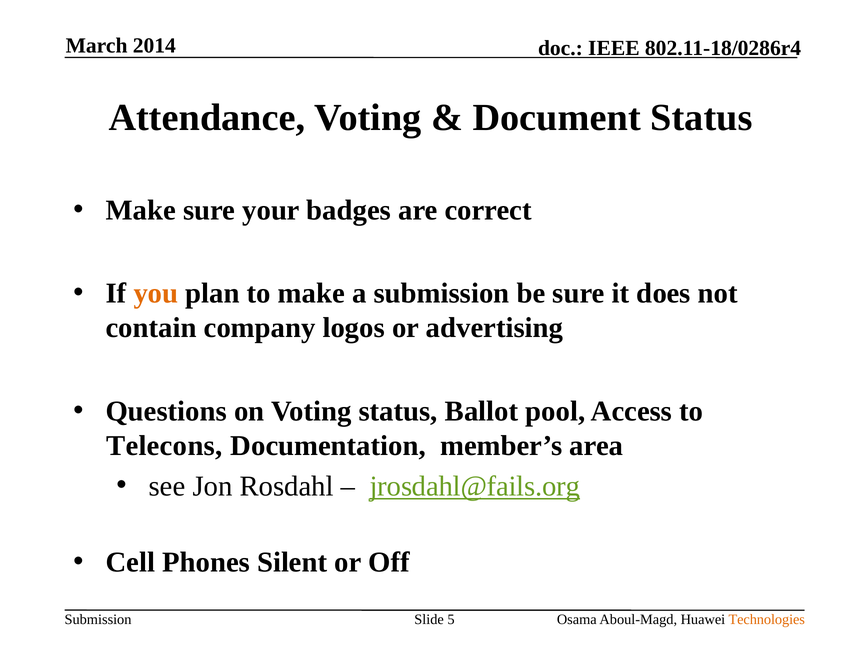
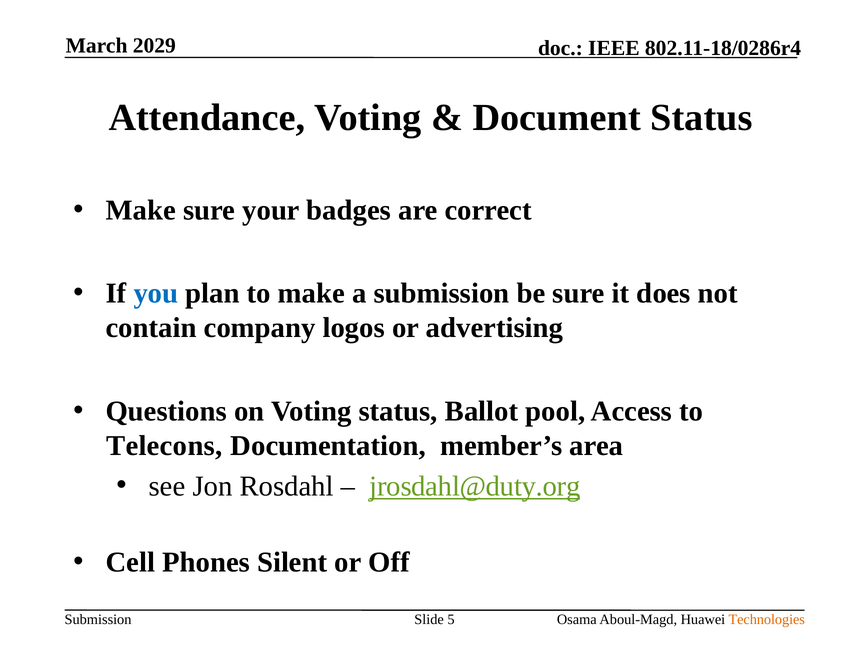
2014: 2014 -> 2029
you colour: orange -> blue
jrosdahl@fails.org: jrosdahl@fails.org -> jrosdahl@duty.org
